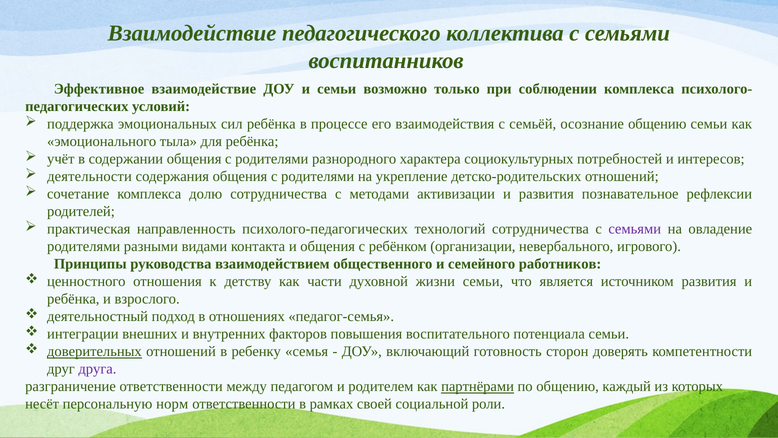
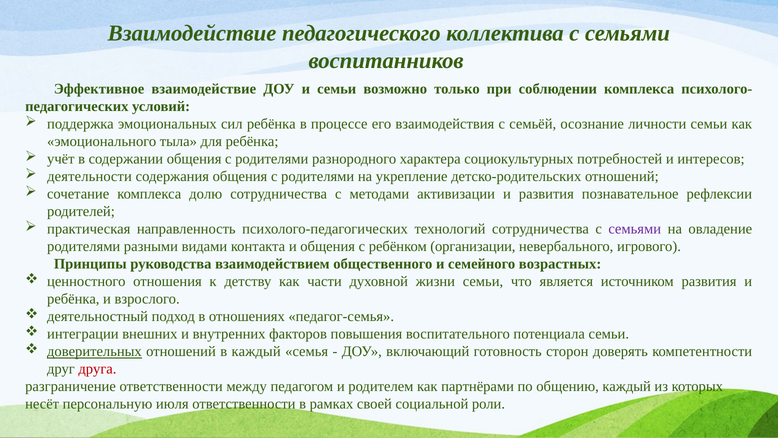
осознание общению: общению -> личности
работников: работников -> возрастных
в ребенку: ребенку -> каждый
друга colour: purple -> red
партнёрами underline: present -> none
норм: норм -> июля
